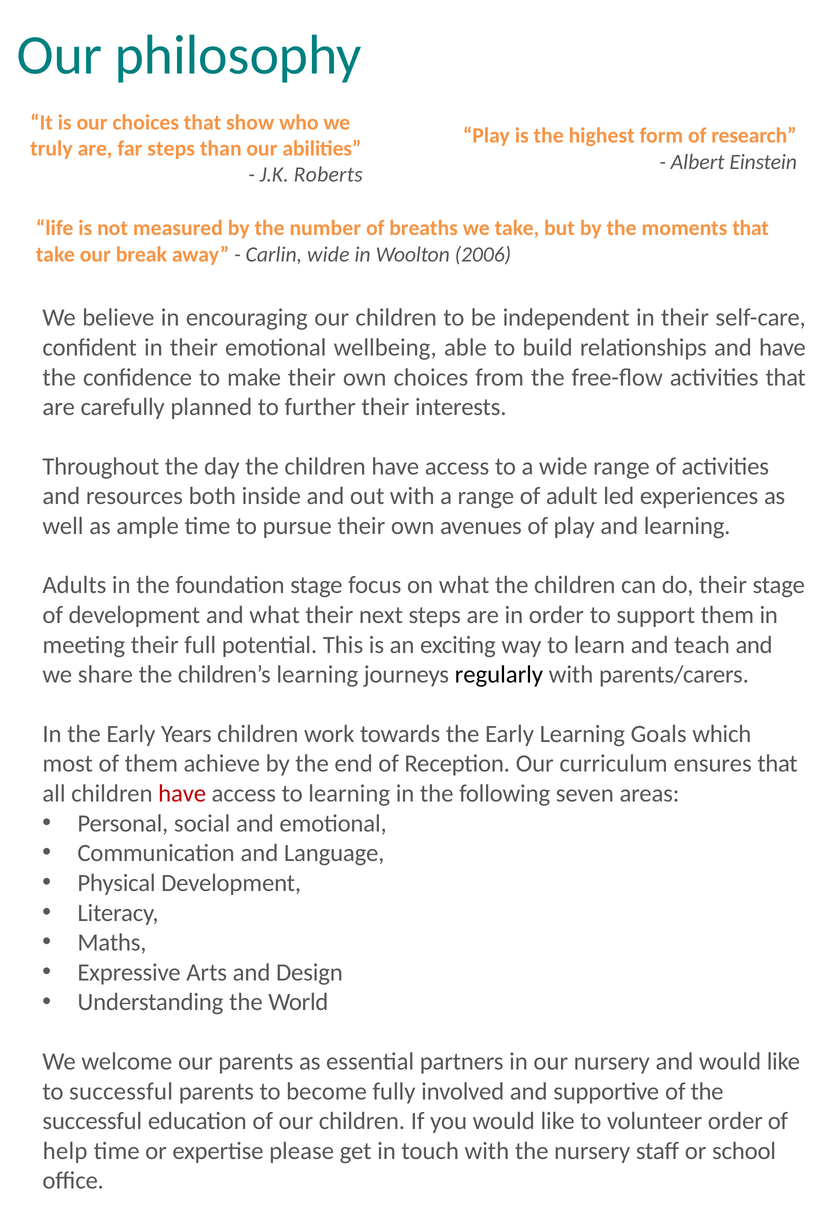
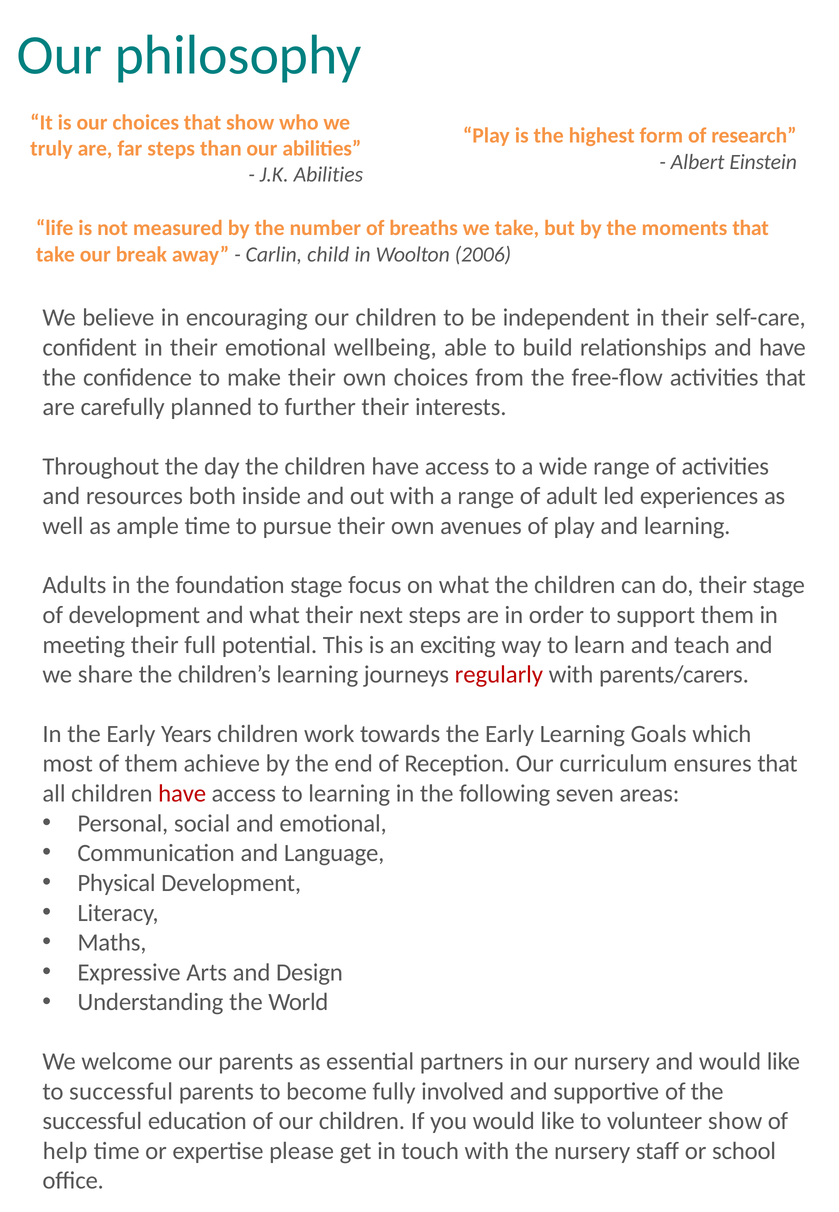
J.K Roberts: Roberts -> Abilities
Carlin wide: wide -> child
regularly colour: black -> red
volunteer order: order -> show
